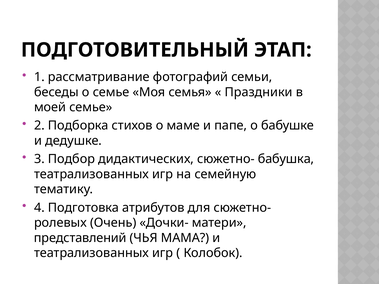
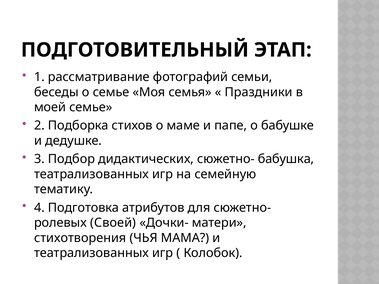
Очень: Очень -> Своей
представлений: представлений -> стихотворения
